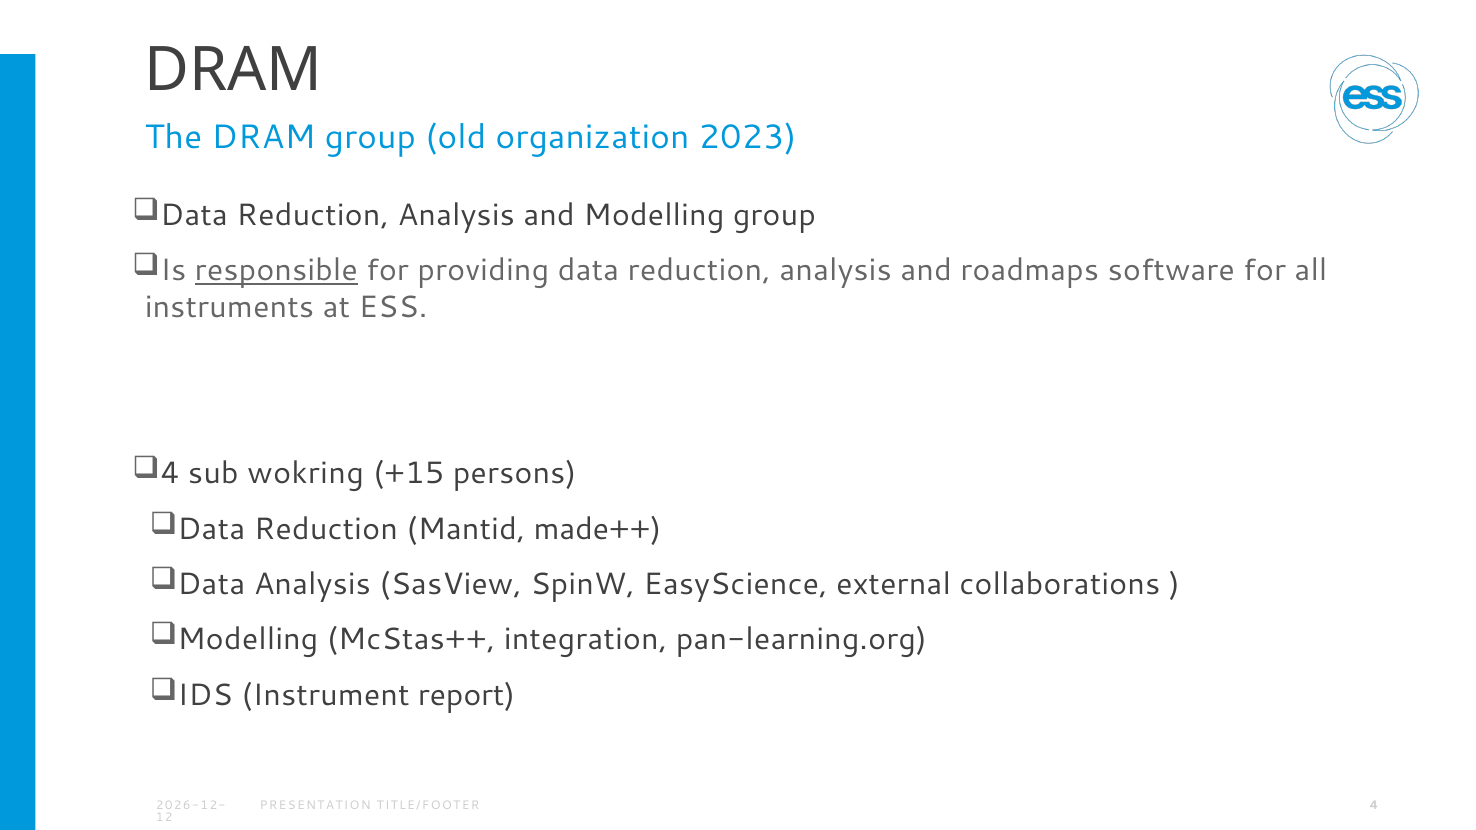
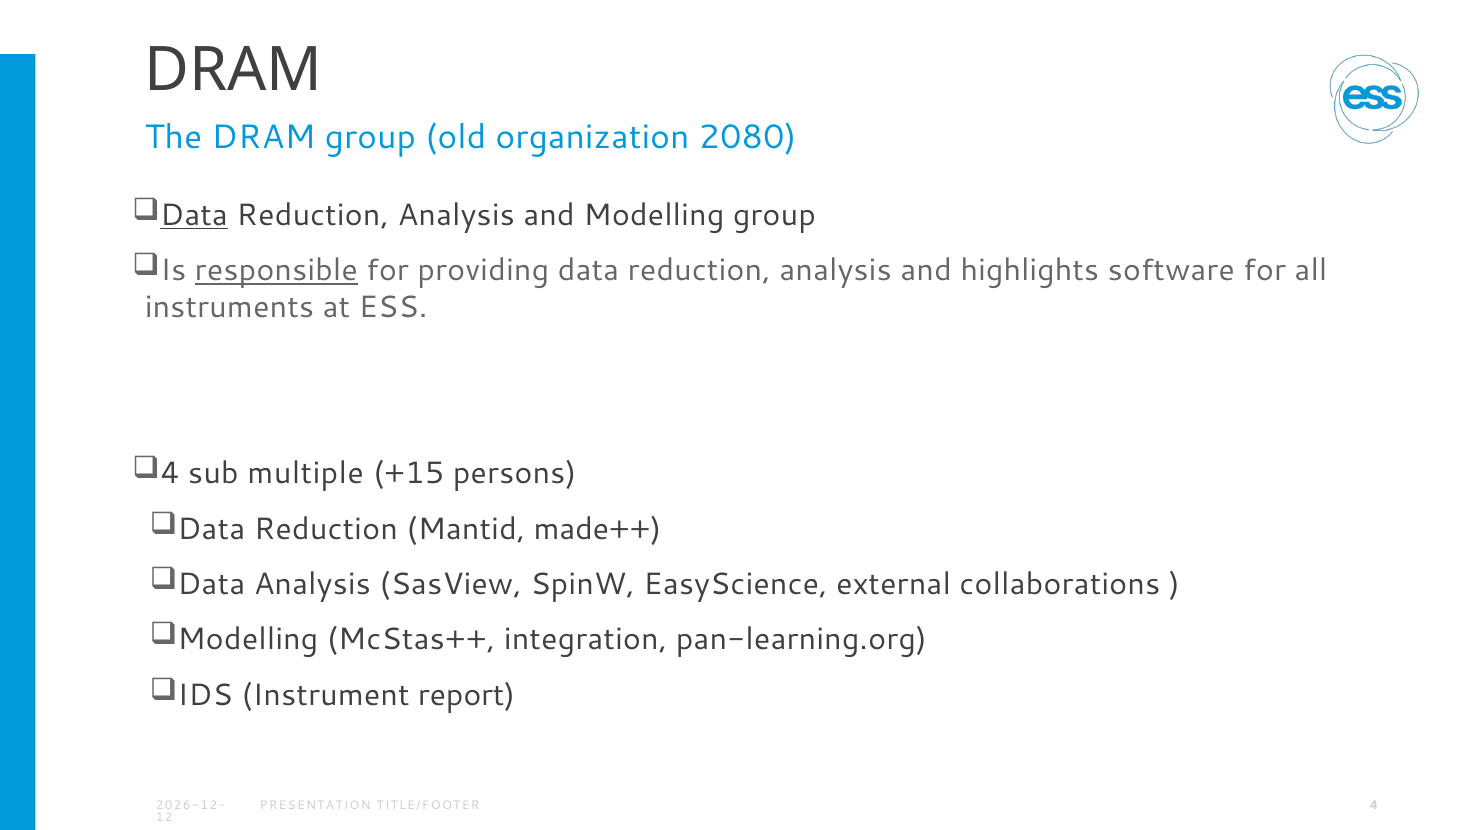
2023: 2023 -> 2080
Data at (194, 215) underline: none -> present
roadmaps: roadmaps -> highlights
wokring: wokring -> multiple
